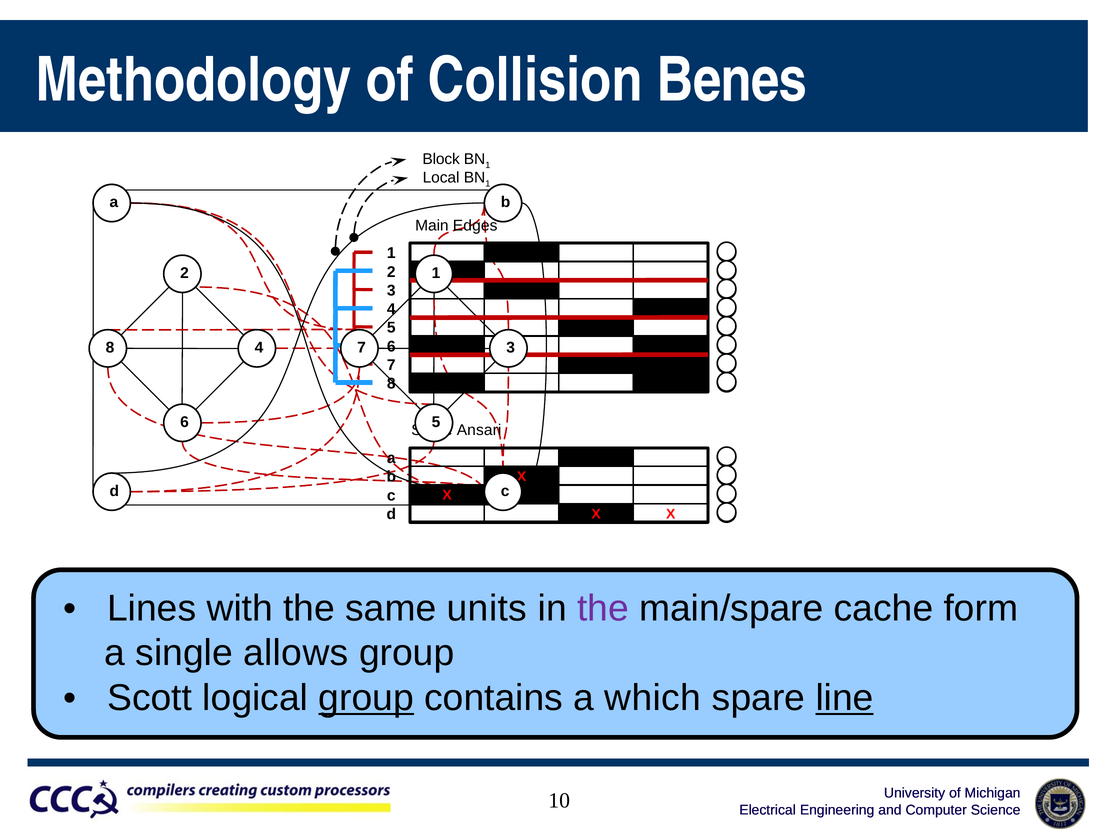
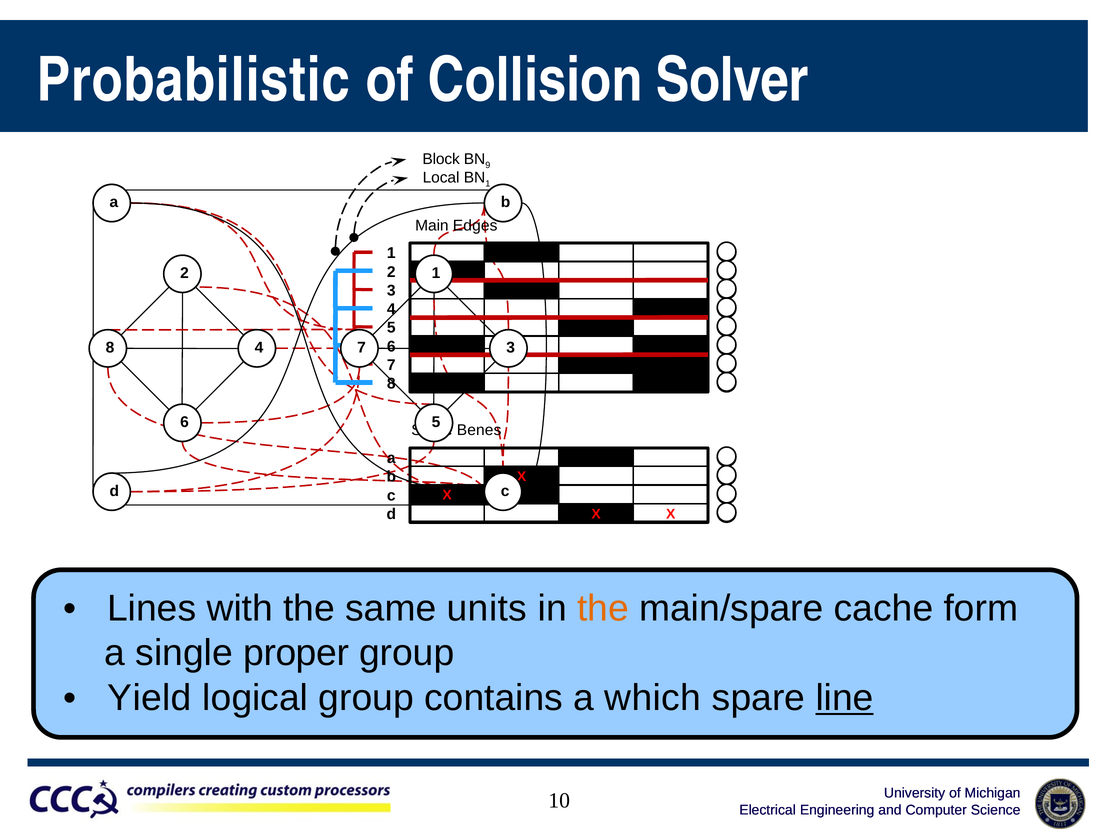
Methodology: Methodology -> Probabilistic
Benes: Benes -> Solver
1 at (488, 165): 1 -> 9
Ansari: Ansari -> Benes
the at (603, 609) colour: purple -> orange
allows: allows -> proper
Scott: Scott -> Yield
group at (366, 698) underline: present -> none
